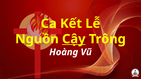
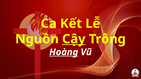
Hoàng underline: none -> present
